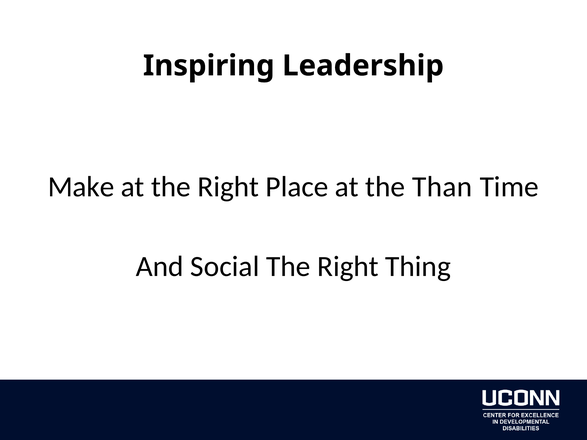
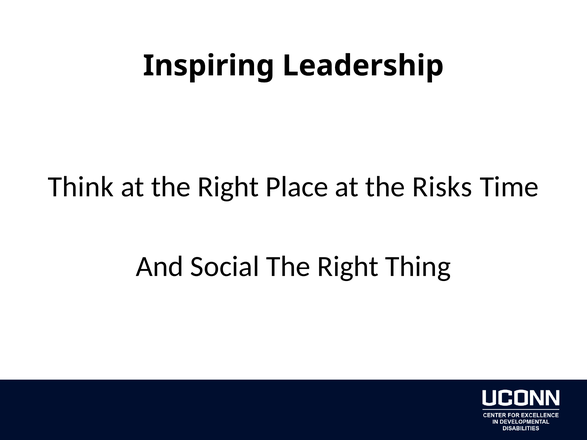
Make: Make -> Think
Than: Than -> Risks
